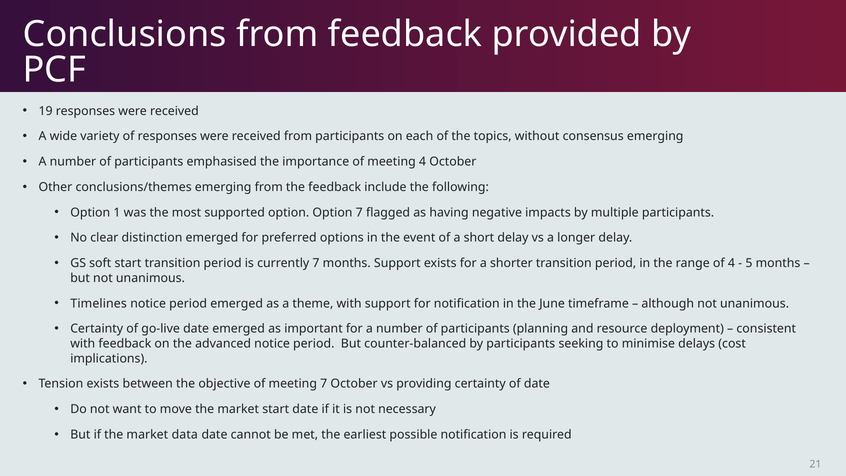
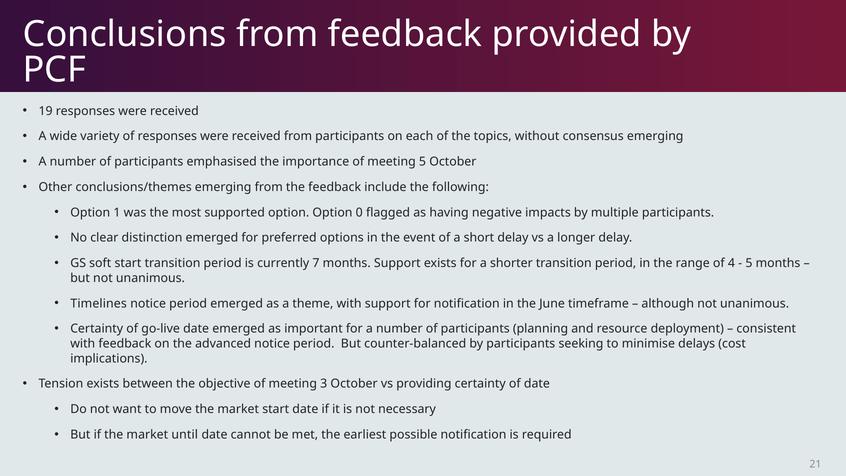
meeting 4: 4 -> 5
Option 7: 7 -> 0
meeting 7: 7 -> 3
data: data -> until
